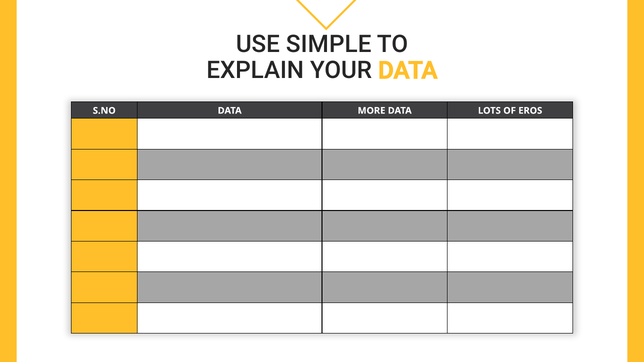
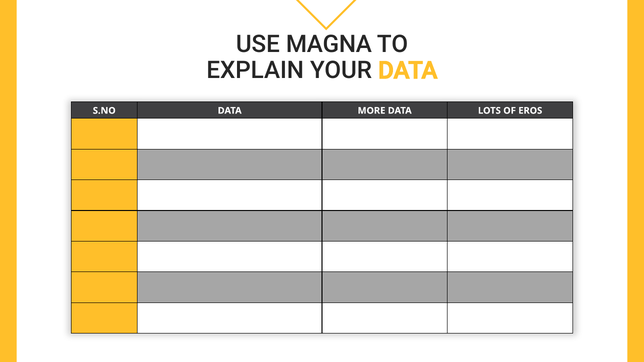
SIMPLE: SIMPLE -> MAGNA
